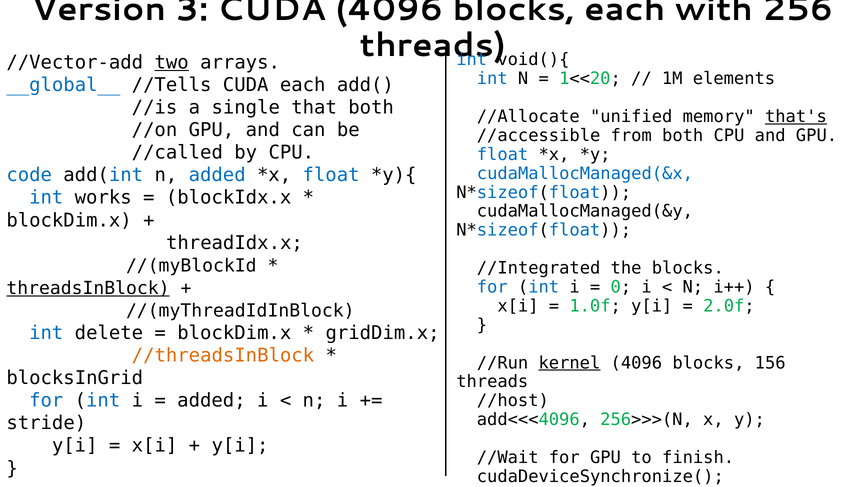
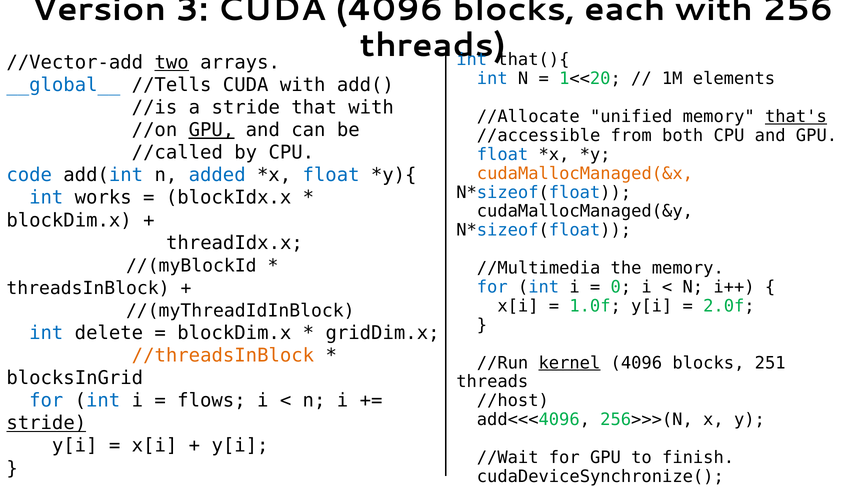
void(){: void(){ -> that(){
CUDA each: each -> with
a single: single -> stride
that both: both -> with
GPU at (211, 130) underline: none -> present
cudaMallocManaged(&x colour: blue -> orange
//Integrated: //Integrated -> //Multimedia
the blocks: blocks -> memory
threadsInBlock underline: present -> none
156: 156 -> 251
added at (211, 401): added -> flows
stride at (46, 423) underline: none -> present
